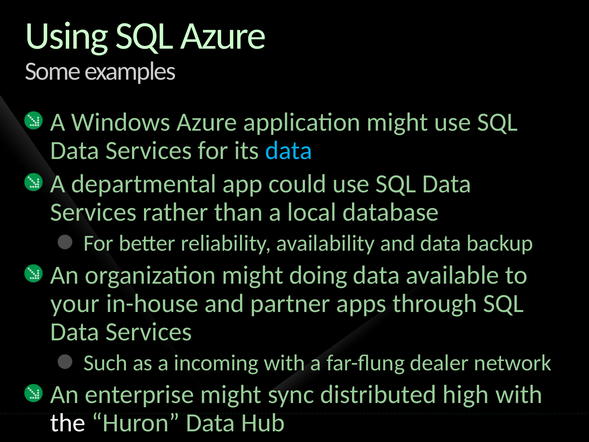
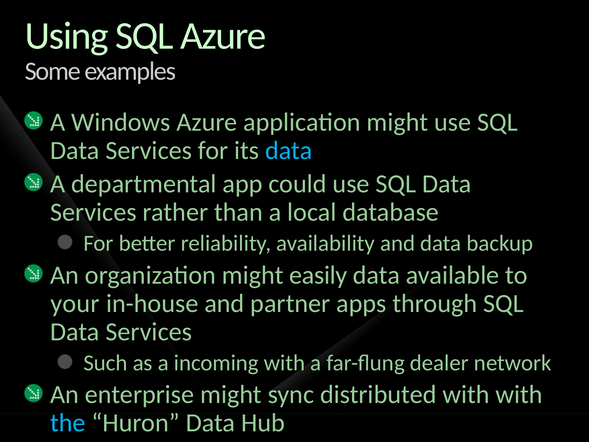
doing: doing -> easily
distributed high: high -> with
the colour: white -> light blue
